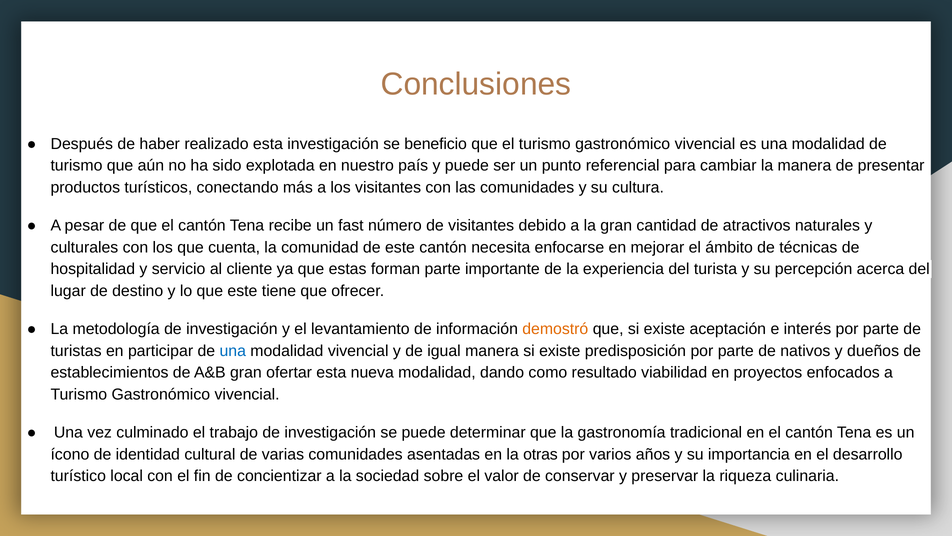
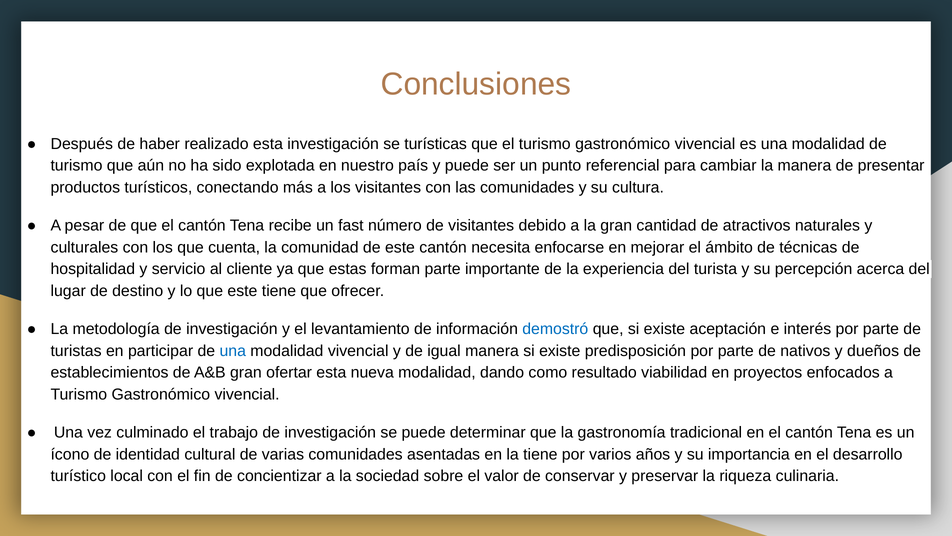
beneficio: beneficio -> turísticas
demostró colour: orange -> blue
la otras: otras -> tiene
